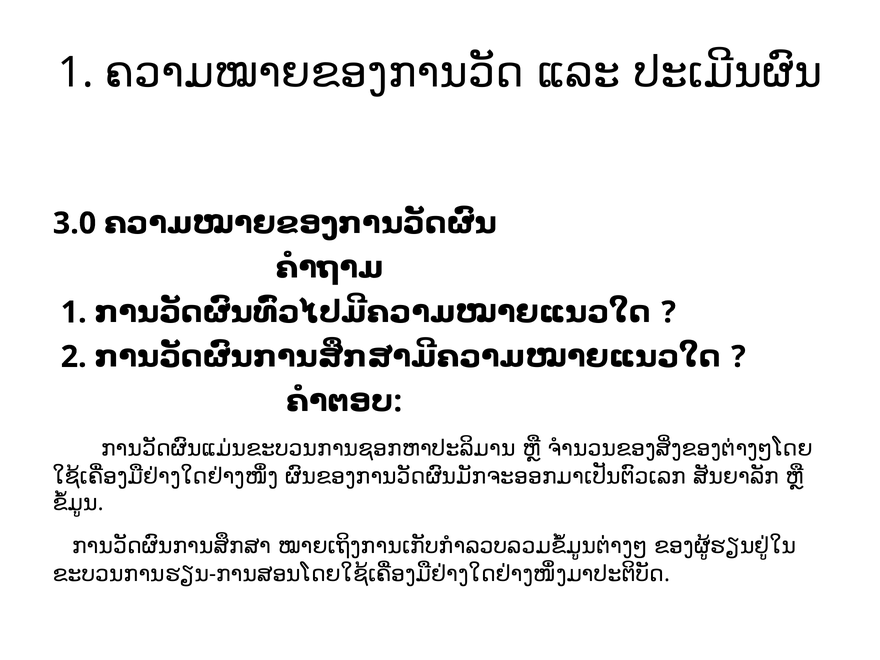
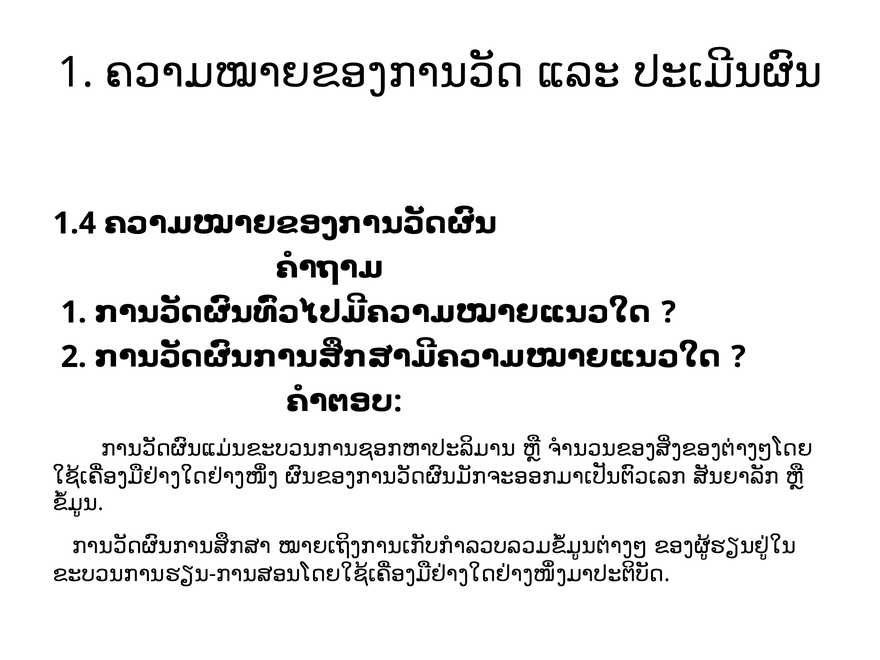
3.0: 3.0 -> 1.4
